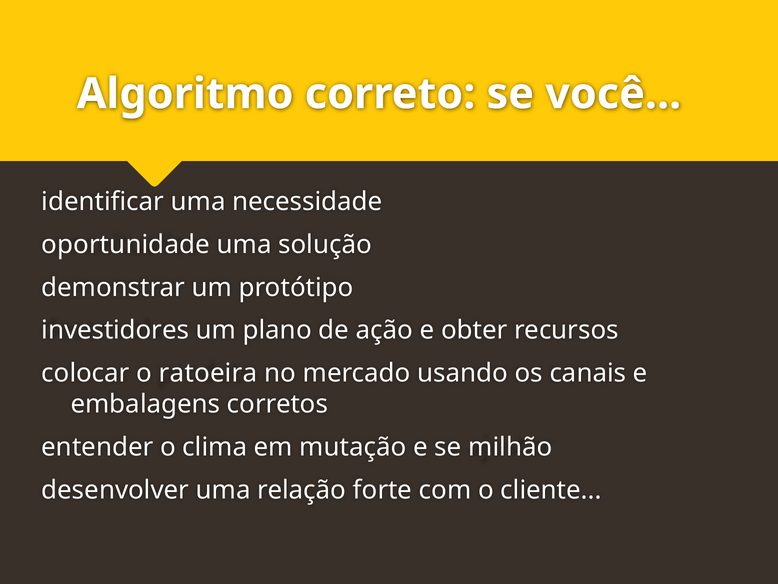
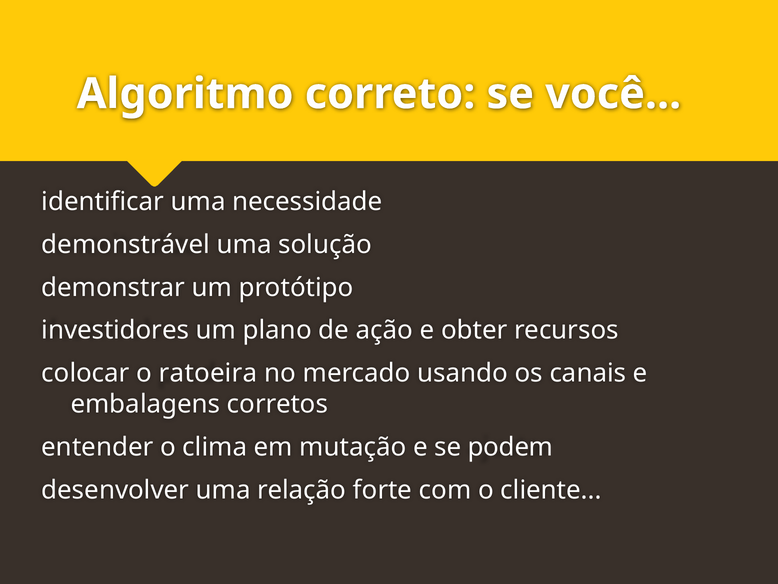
oportunidade: oportunidade -> demonstrável
milhão: milhão -> podem
